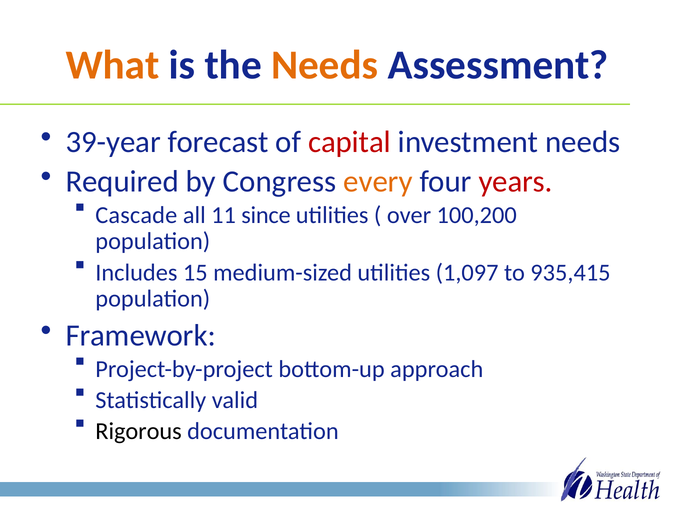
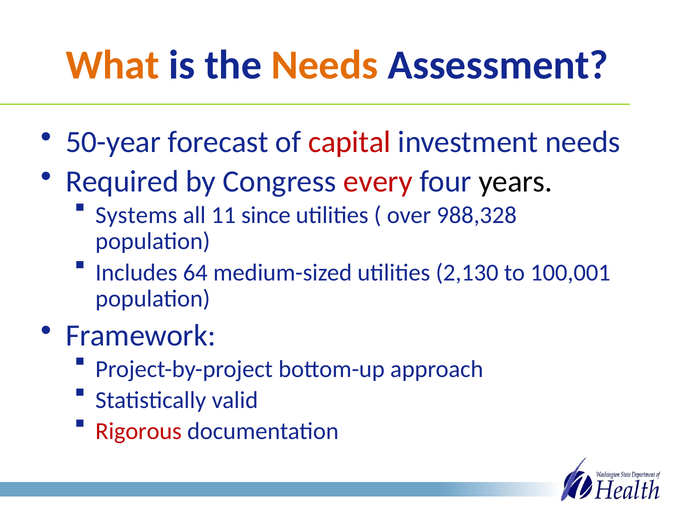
39-year: 39-year -> 50-year
every colour: orange -> red
years colour: red -> black
Cascade: Cascade -> Systems
100,200: 100,200 -> 988,328
15: 15 -> 64
1,097: 1,097 -> 2,130
935,415: 935,415 -> 100,001
Rigorous colour: black -> red
